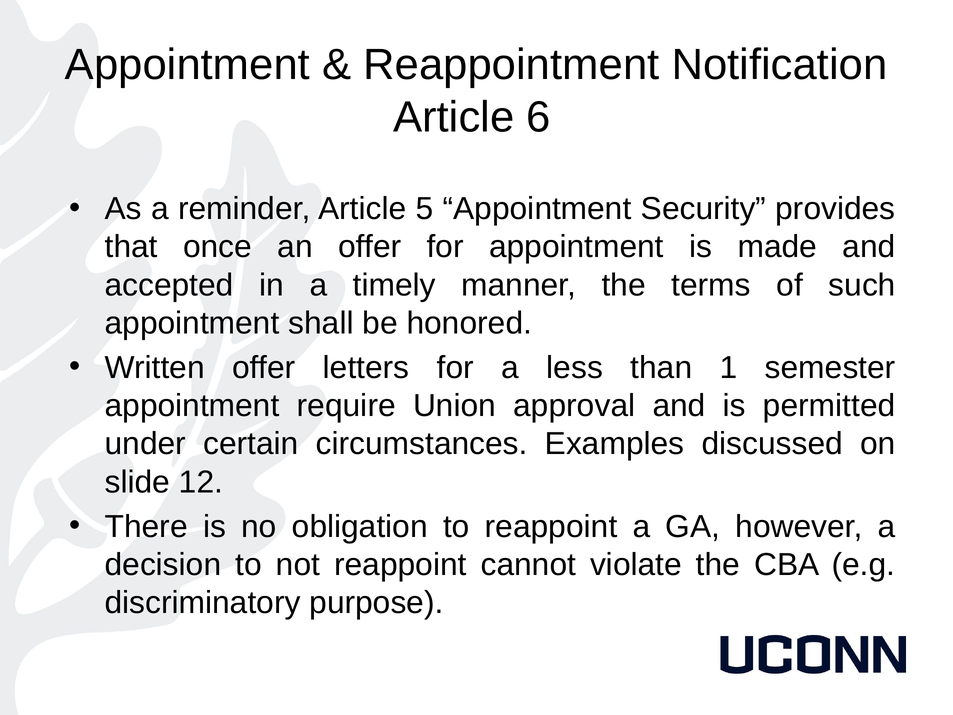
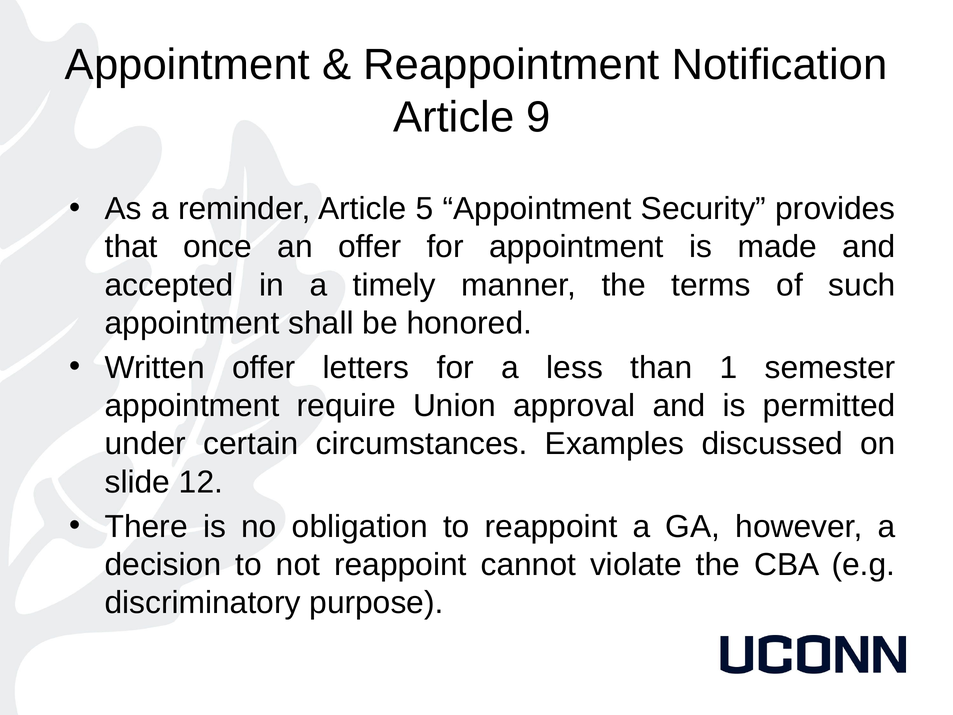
6: 6 -> 9
